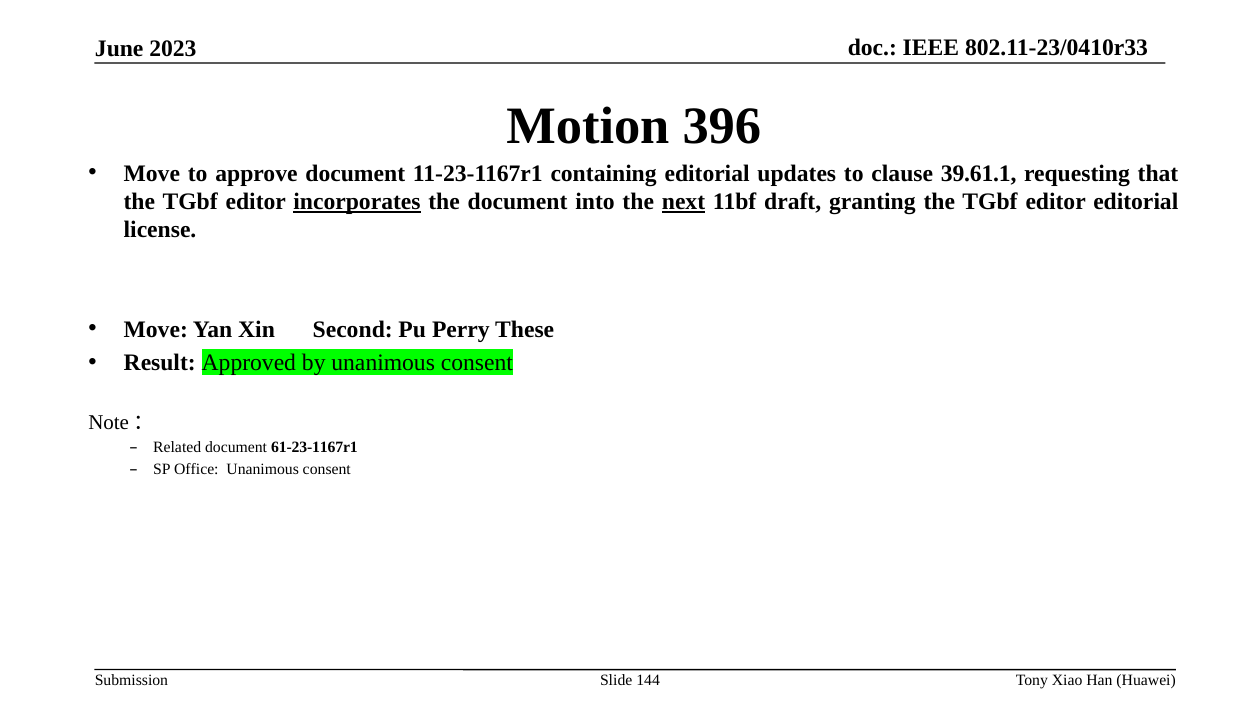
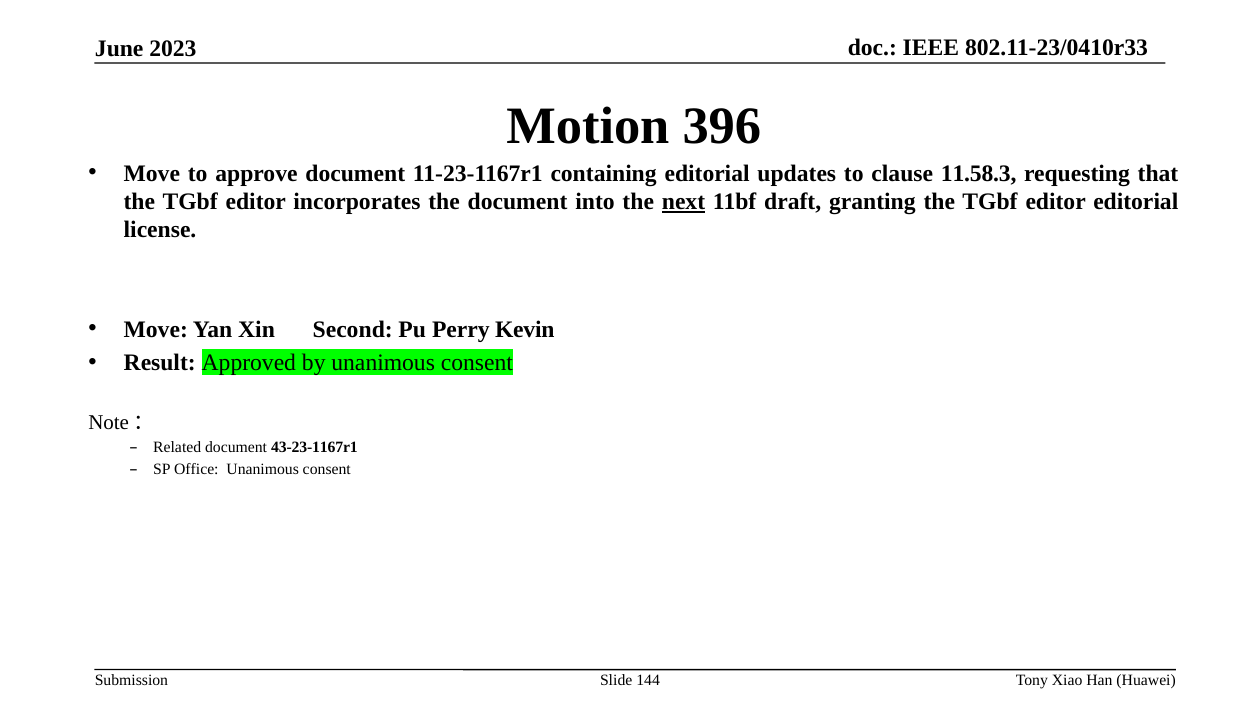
39.61.1: 39.61.1 -> 11.58.3
incorporates underline: present -> none
These: These -> Kevin
61-23-1167r1: 61-23-1167r1 -> 43-23-1167r1
